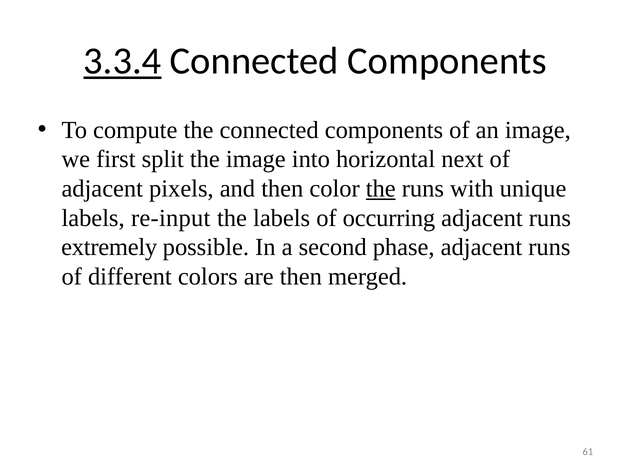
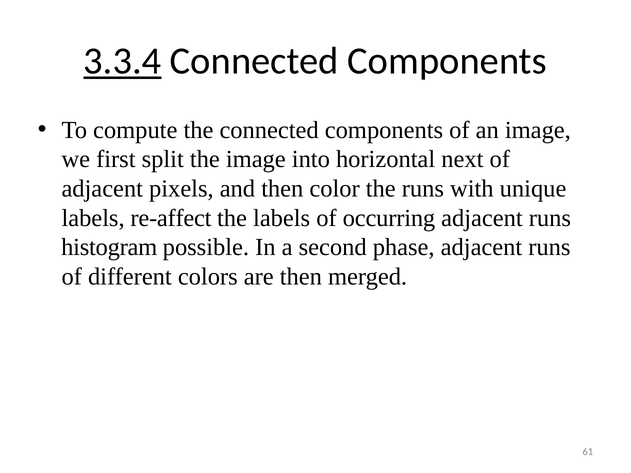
the at (381, 189) underline: present -> none
re-input: re-input -> re-affect
extremely: extremely -> histogram
